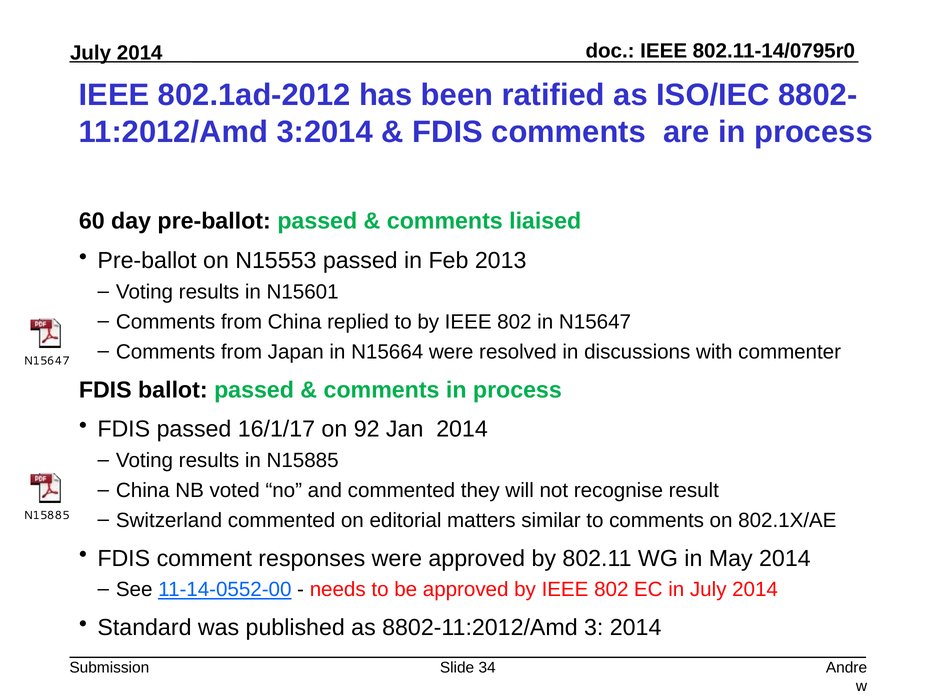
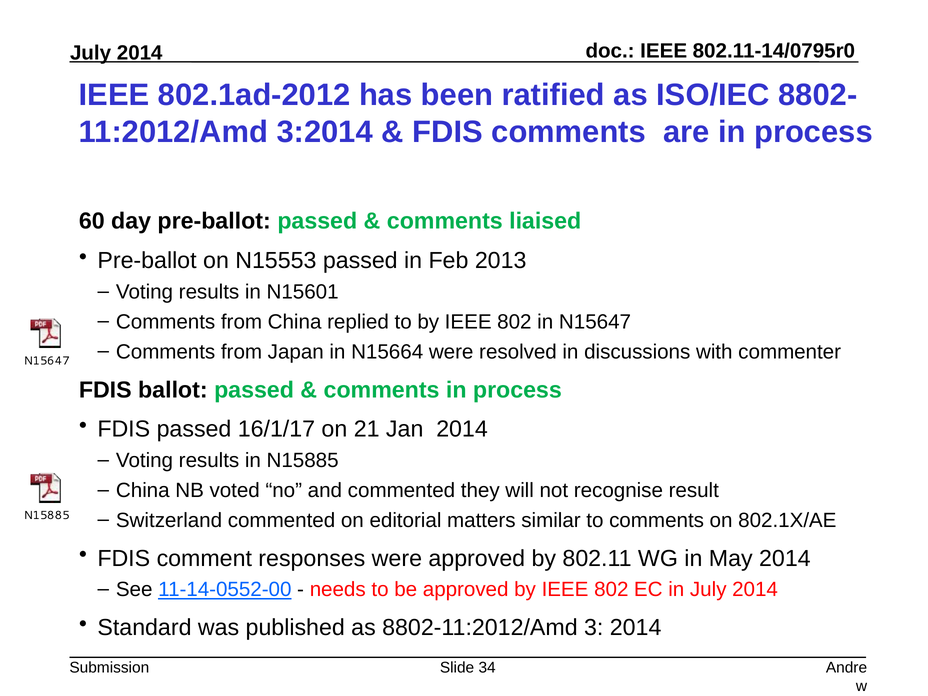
92: 92 -> 21
